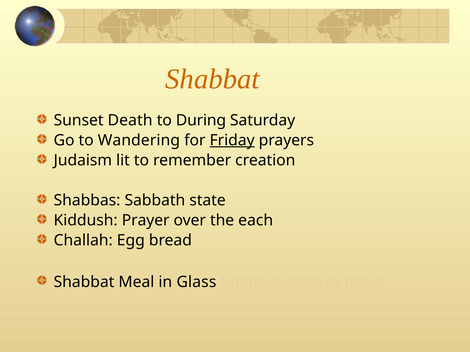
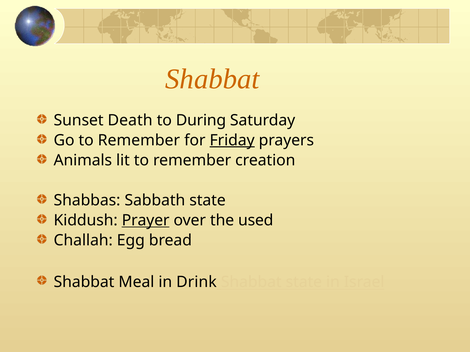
Go to Wandering: Wandering -> Remember
Judaism: Judaism -> Animals
Prayer underline: none -> present
each: each -> used
Glass: Glass -> Drink
